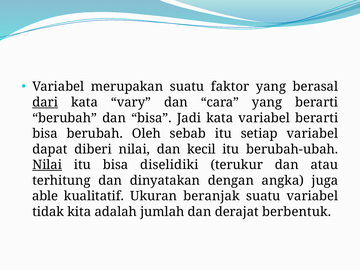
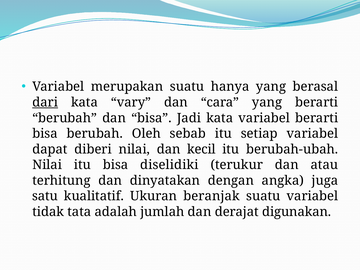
faktor: faktor -> hanya
Nilai at (47, 165) underline: present -> none
able: able -> satu
kita: kita -> tata
berbentuk: berbentuk -> digunakan
